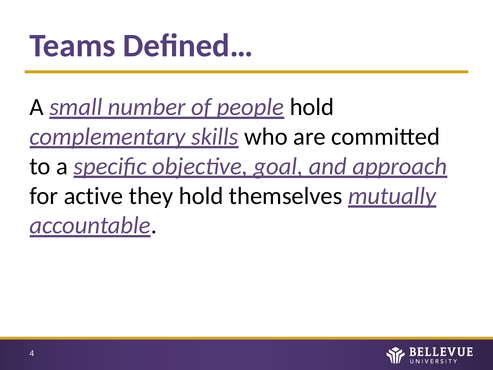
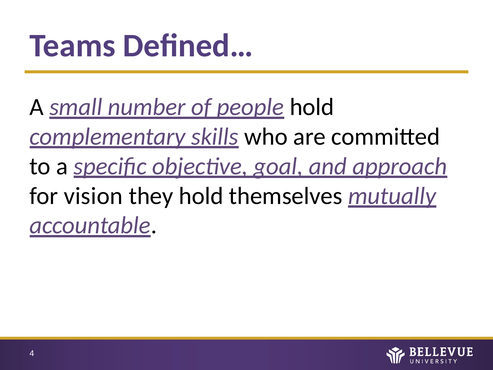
active: active -> vision
